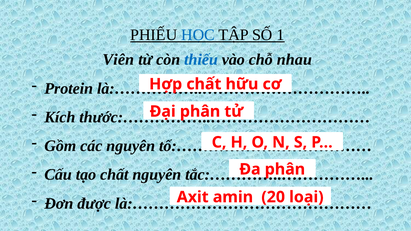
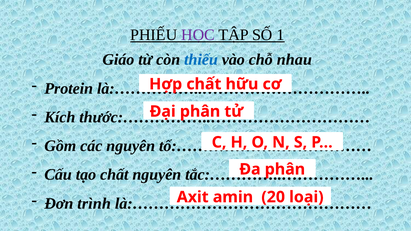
HỌC colour: blue -> purple
Viên: Viên -> Giáo
được: được -> trình
